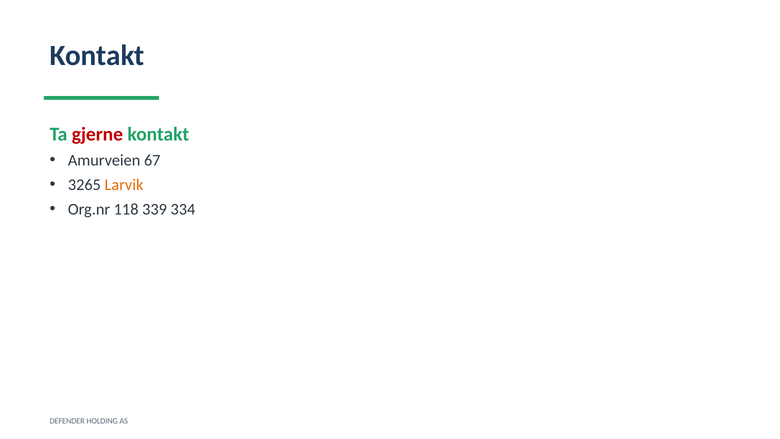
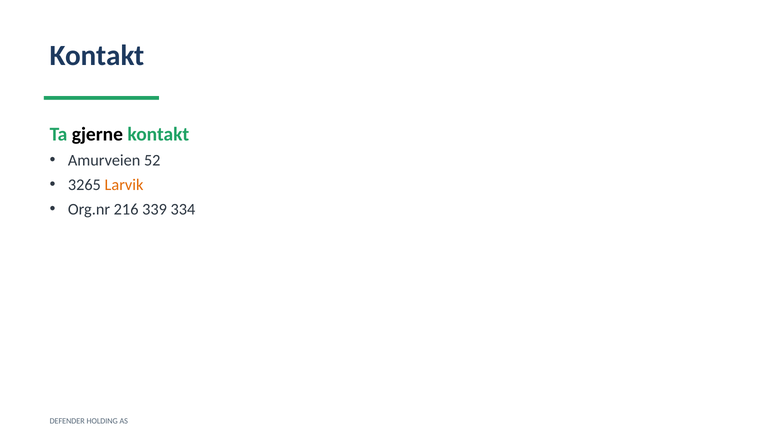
gjerne colour: red -> black
67: 67 -> 52
118: 118 -> 216
